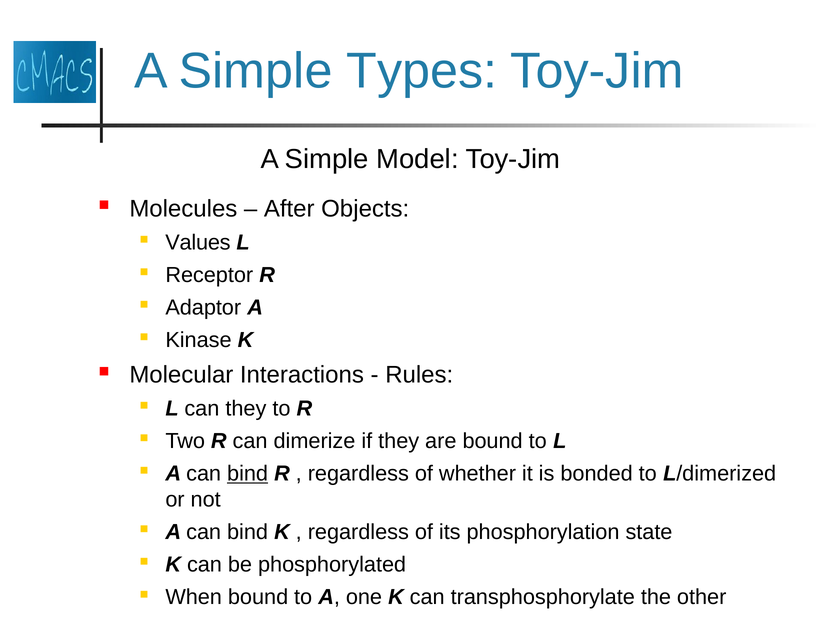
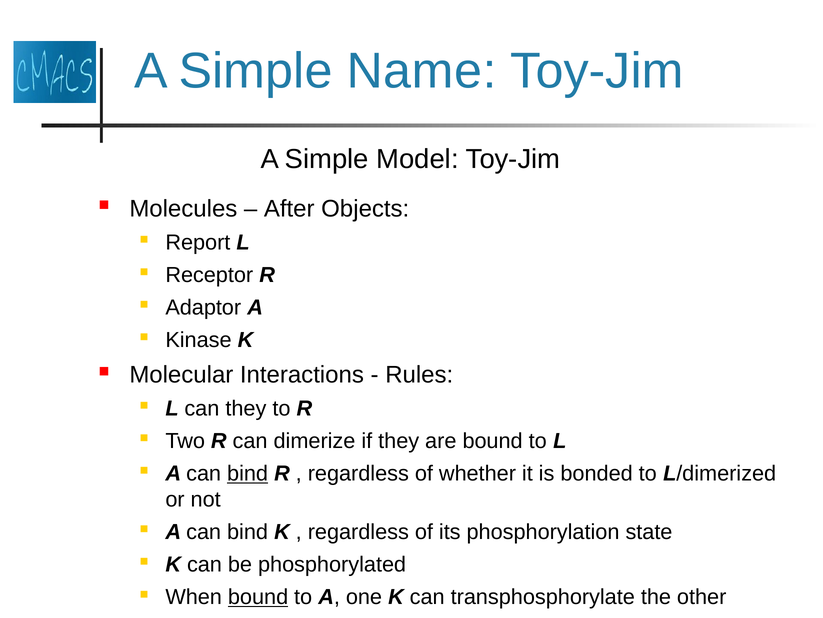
Types: Types -> Name
Values: Values -> Report
bound at (258, 596) underline: none -> present
